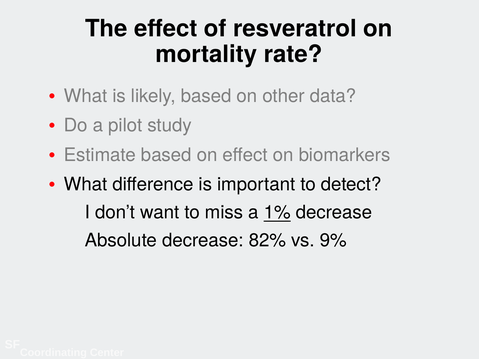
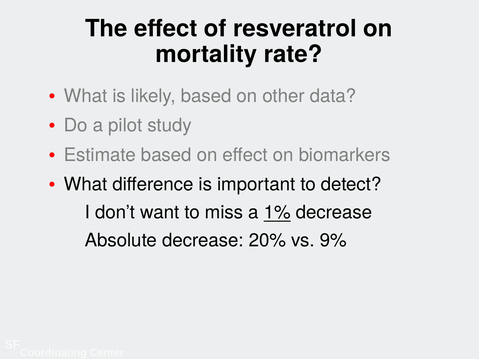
82%: 82% -> 20%
